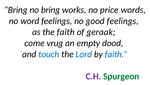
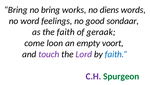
price: price -> diens
good feelings: feelings -> sondaar
vrug: vrug -> loon
dood: dood -> voort
touch colour: blue -> purple
Lord colour: blue -> purple
